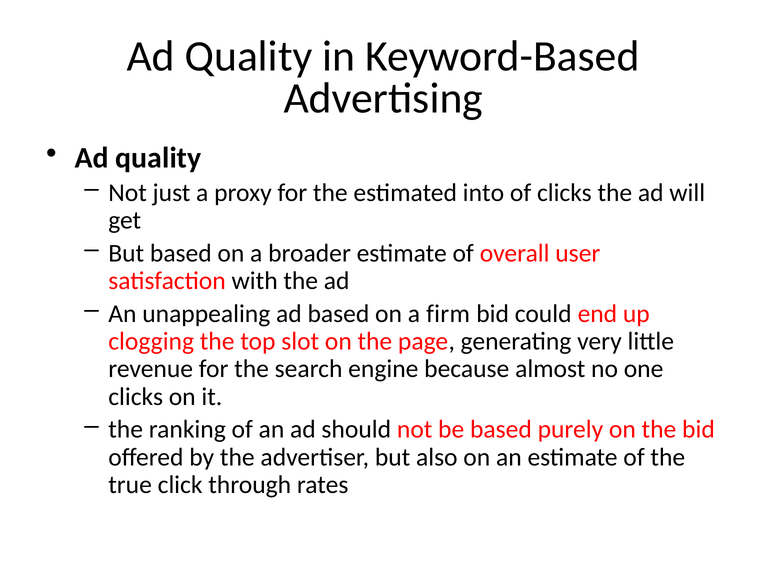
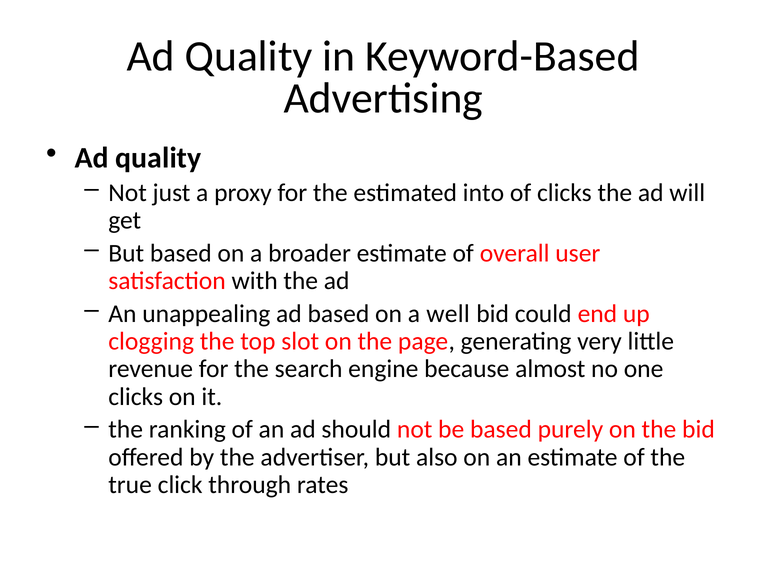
firm: firm -> well
